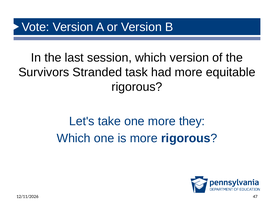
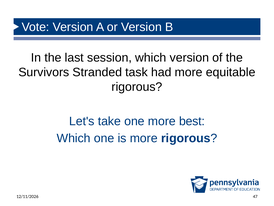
they: they -> best
